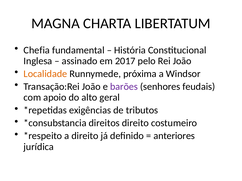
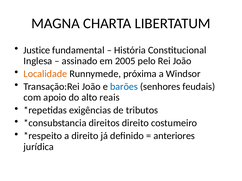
Chefia: Chefia -> Justice
2017: 2017 -> 2005
barões colour: purple -> blue
geral: geral -> reais
